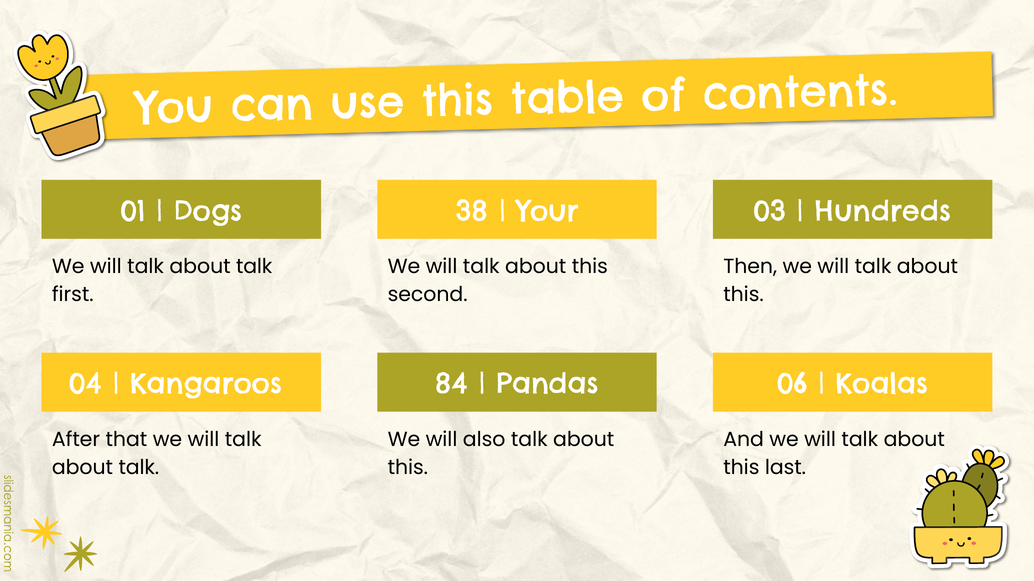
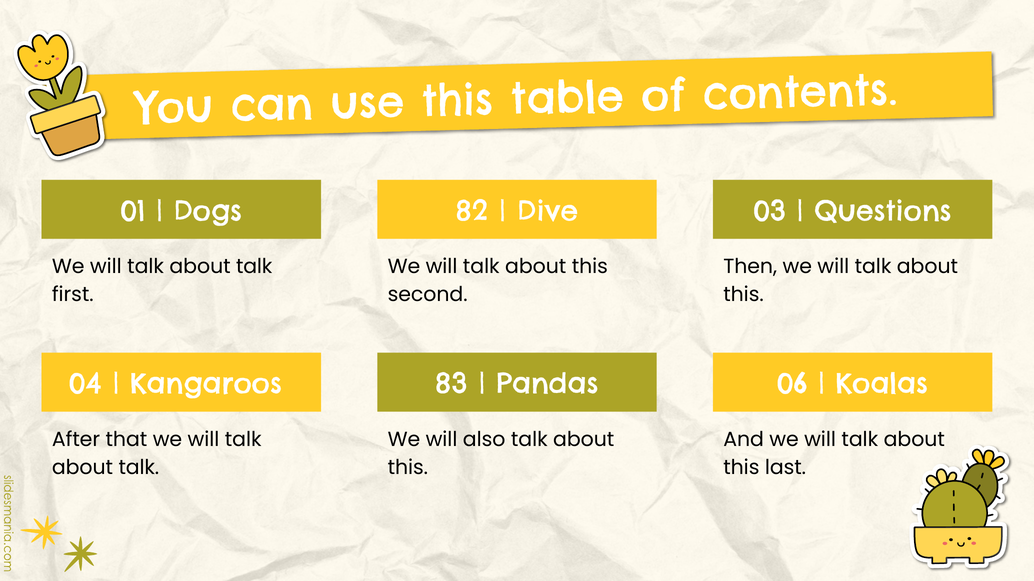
38: 38 -> 82
Your: Your -> Dive
Hundreds: Hundreds -> Questions
84: 84 -> 83
